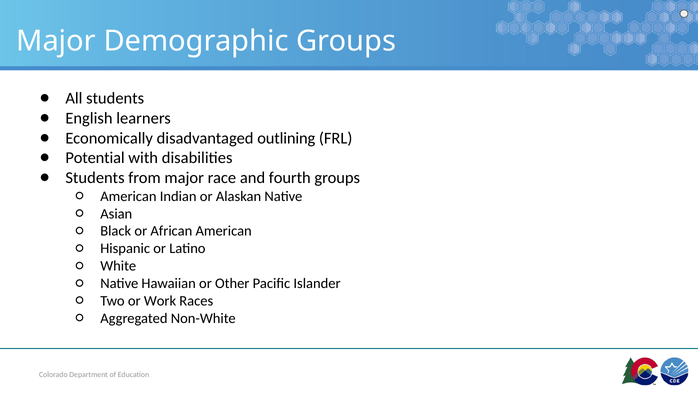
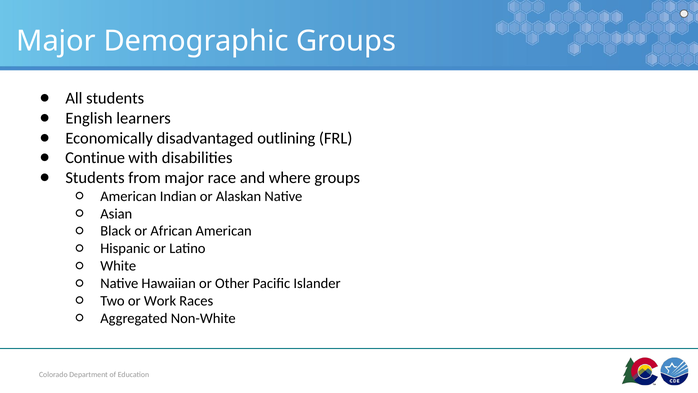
Potential: Potential -> Continue
fourth: fourth -> where
